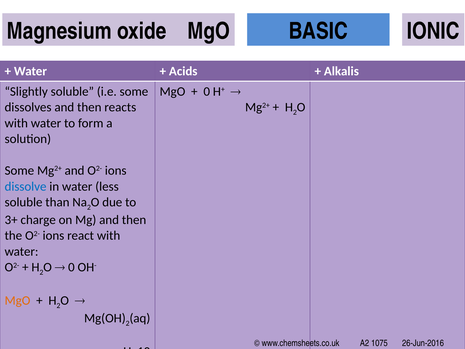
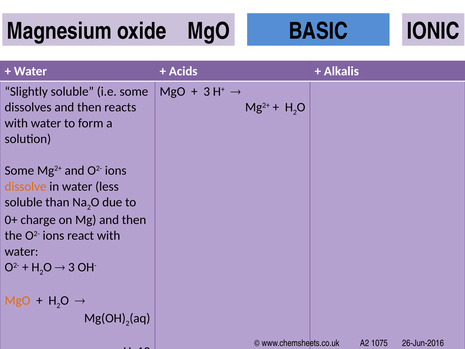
0 at (207, 91): 0 -> 3
dissolve colour: blue -> orange
3+: 3+ -> 0+
0 at (71, 267): 0 -> 3
